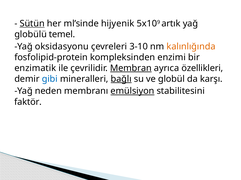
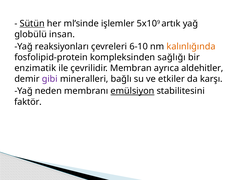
hijyenik: hijyenik -> işlemler
temel: temel -> insan
oksidasyonu: oksidasyonu -> reaksiyonları
3-10: 3-10 -> 6-10
enzimi: enzimi -> sağlığı
Membran underline: present -> none
özellikleri: özellikleri -> aldehitler
gibi colour: blue -> purple
bağlı underline: present -> none
globül: globül -> etkiler
